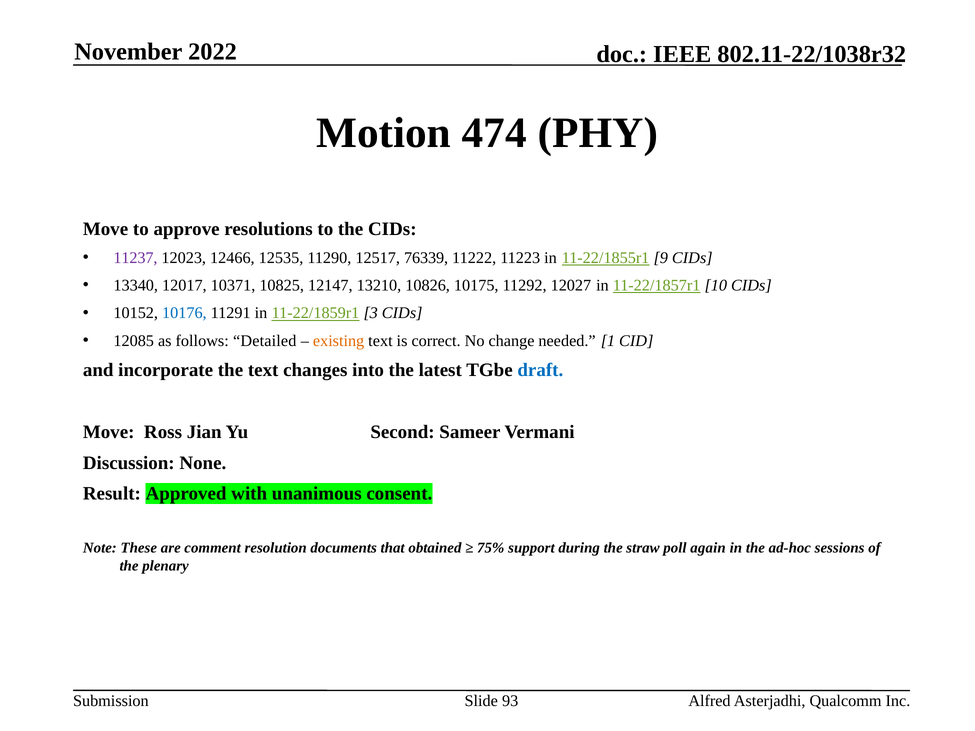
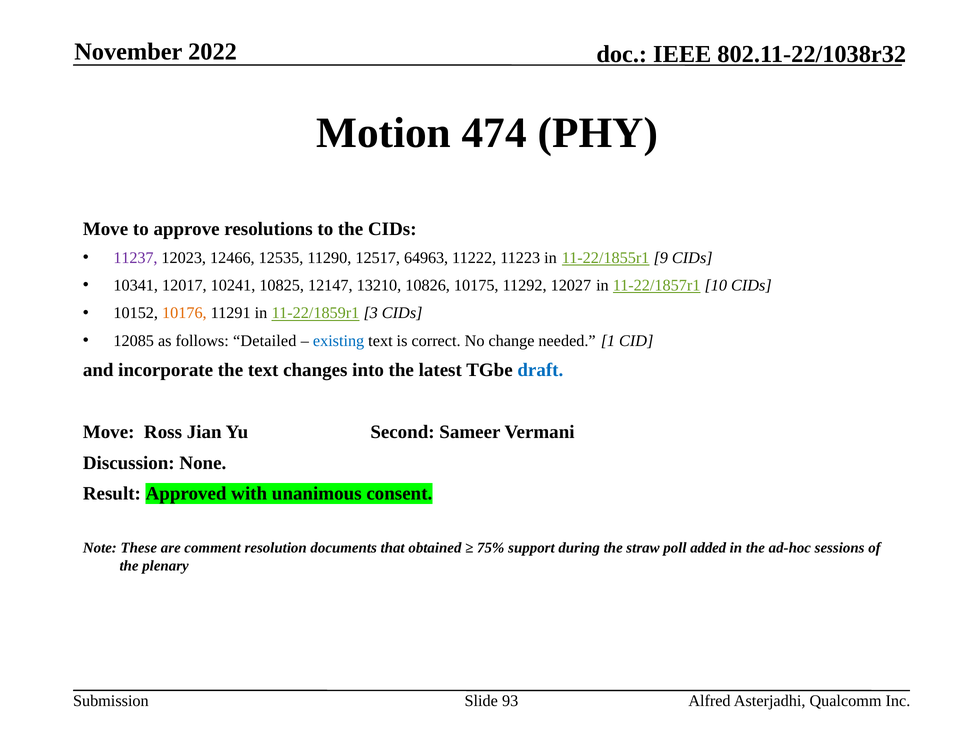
76339: 76339 -> 64963
13340: 13340 -> 10341
10371: 10371 -> 10241
10176 colour: blue -> orange
existing colour: orange -> blue
again: again -> added
